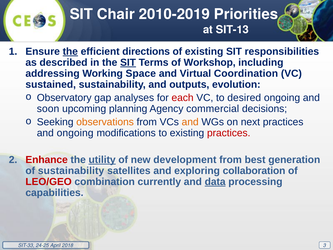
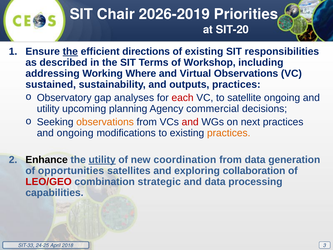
2010-2019: 2010-2019 -> 2026-2019
SIT-13: SIT-13 -> SIT-20
SIT at (128, 62) underline: present -> none
Space: Space -> Where
Virtual Coordination: Coordination -> Observations
outputs evolution: evolution -> practices
desired: desired -> satellite
soon at (48, 109): soon -> utility
and at (190, 122) colour: orange -> red
practices at (229, 133) colour: red -> orange
Enhance colour: red -> black
development: development -> coordination
from best: best -> data
of sustainability: sustainability -> opportunities
currently: currently -> strategic
data at (215, 182) underline: present -> none
